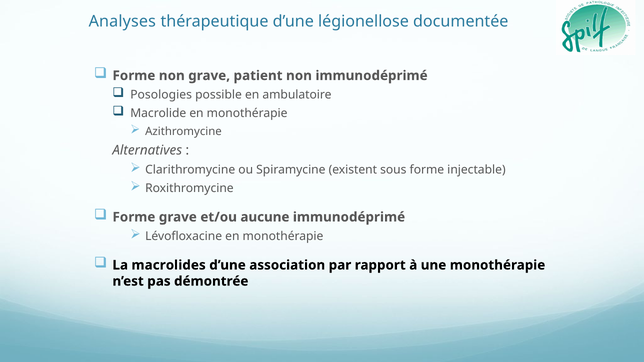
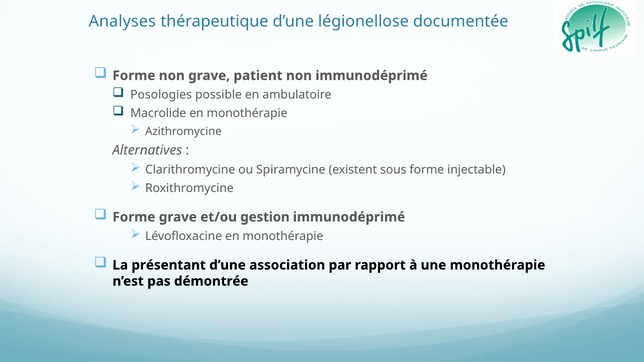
aucune: aucune -> gestion
macrolides: macrolides -> présentant
